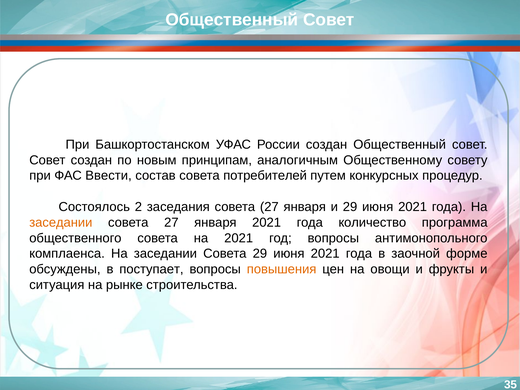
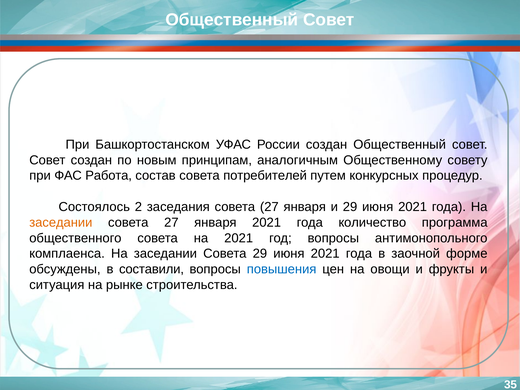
Ввести: Ввести -> Работа
поступает: поступает -> составили
повышения colour: orange -> blue
